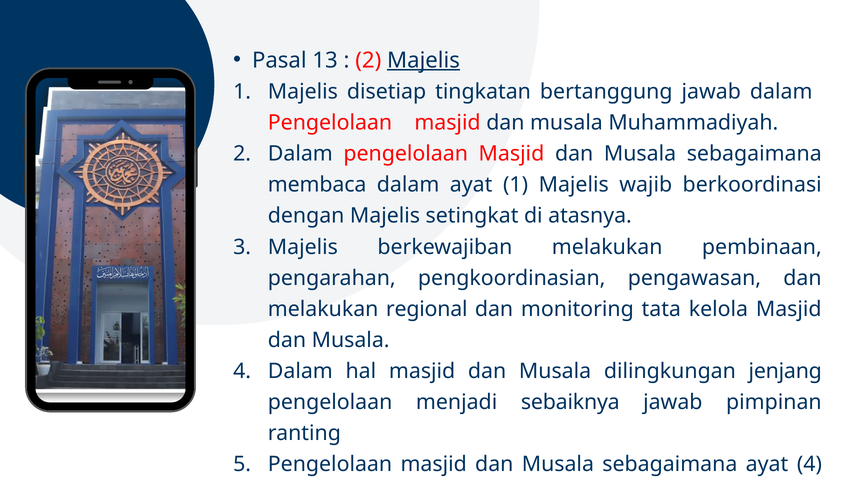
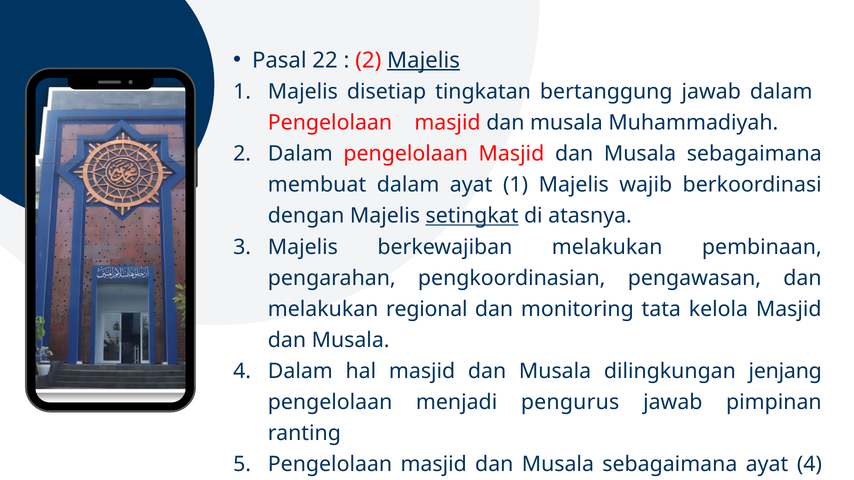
13: 13 -> 22
membaca: membaca -> membuat
setingkat underline: none -> present
sebaiknya: sebaiknya -> pengurus
